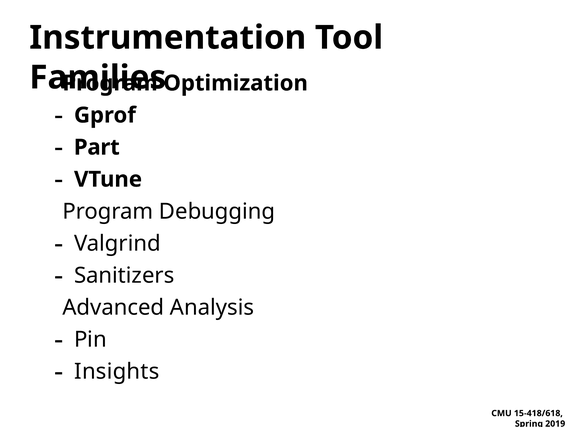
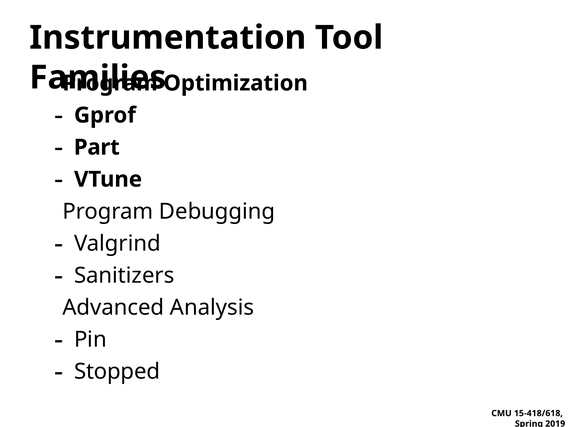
Insights: Insights -> Stopped
